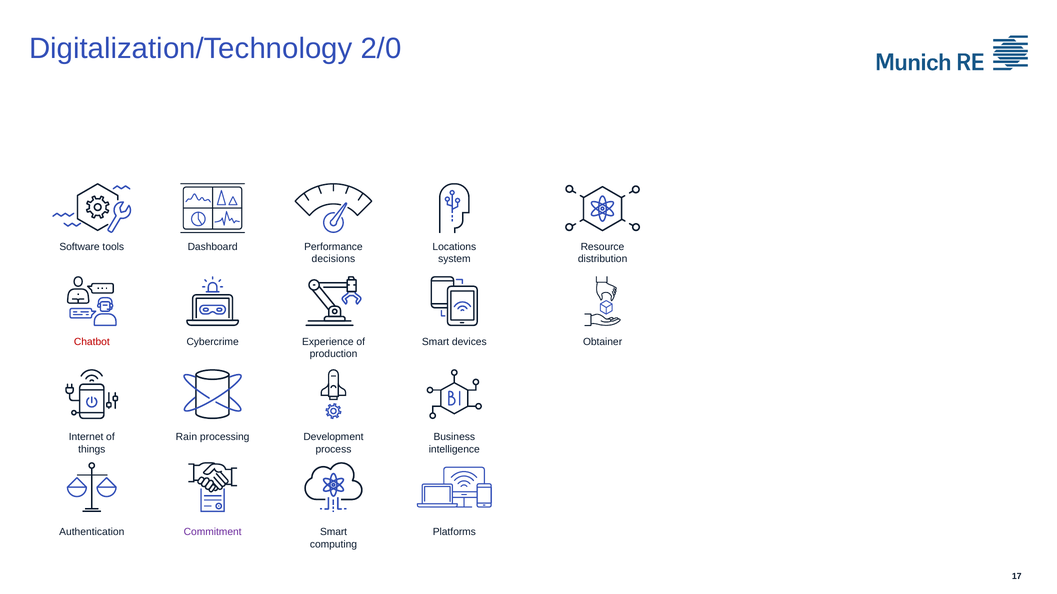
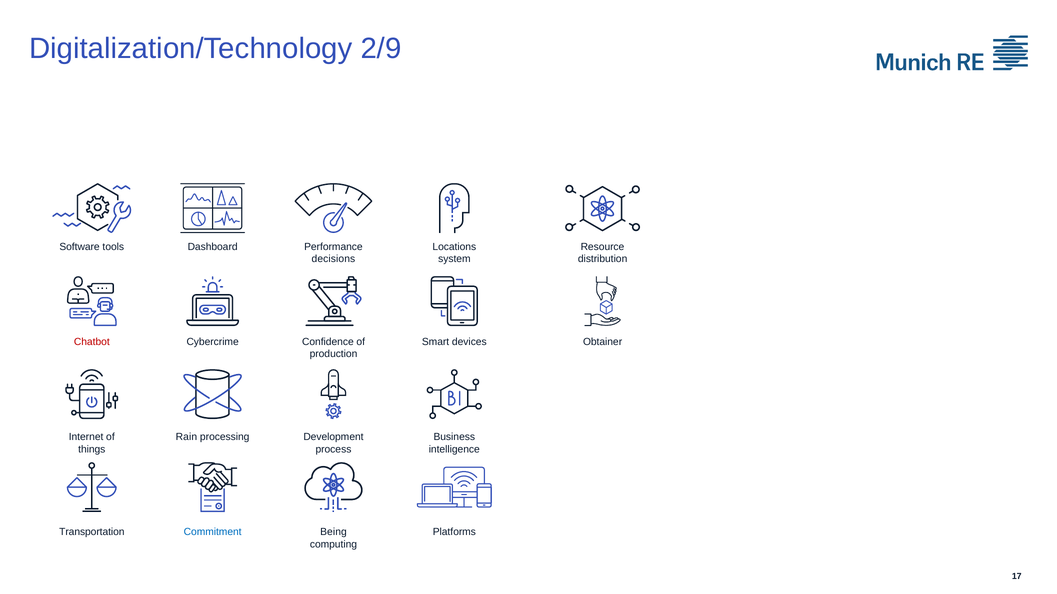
2/0: 2/0 -> 2/9
Experience: Experience -> Confidence
Authentication: Authentication -> Transportation
Commitment colour: purple -> blue
Smart at (334, 533): Smart -> Being
